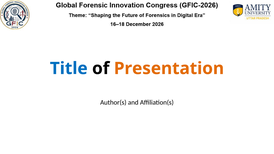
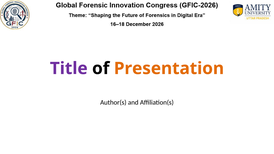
Title colour: blue -> purple
